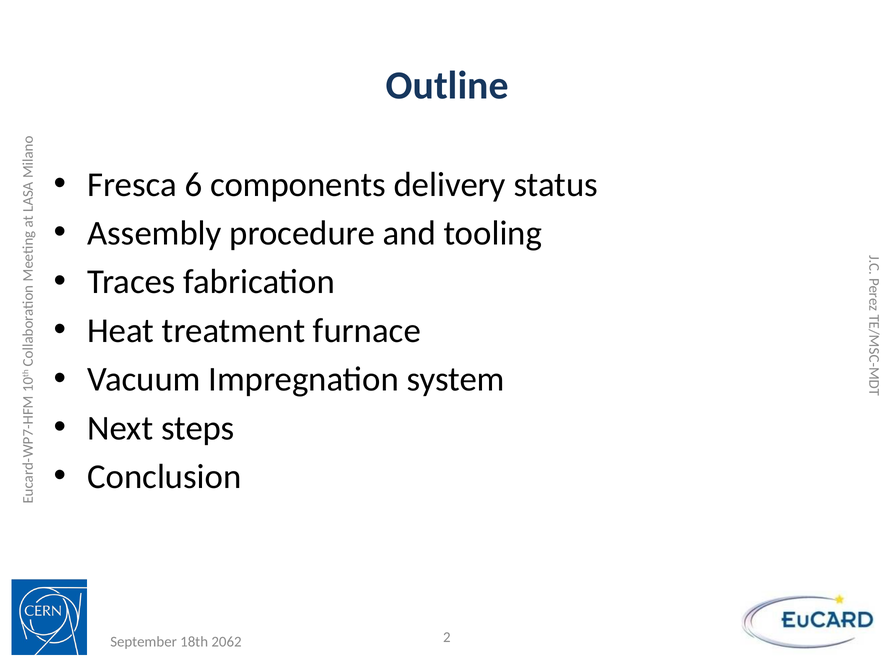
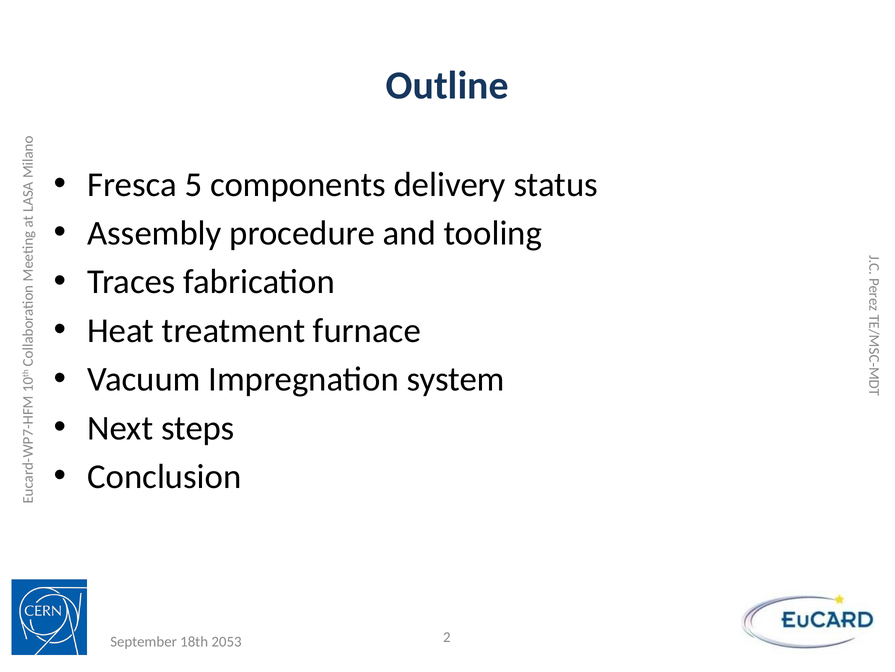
6: 6 -> 5
2062: 2062 -> 2053
